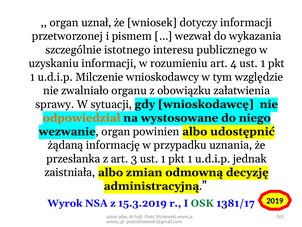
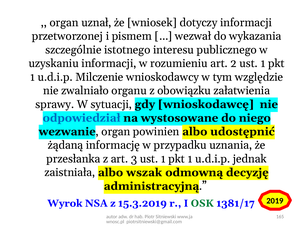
4: 4 -> 2
odpowiedział colour: orange -> blue
zmian: zmian -> wszak
